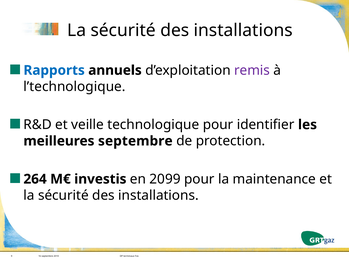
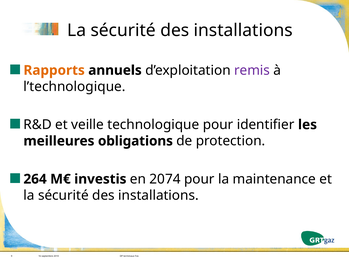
Rapports colour: blue -> orange
meilleures septembre: septembre -> obligations
2099: 2099 -> 2074
